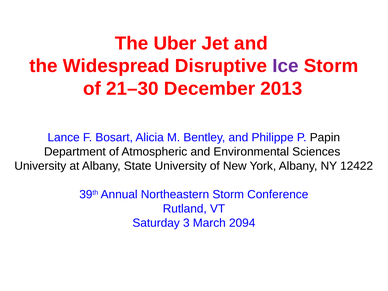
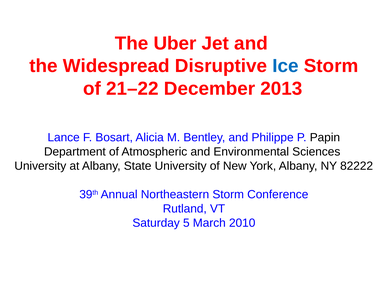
Ice colour: purple -> blue
21–30: 21–30 -> 21–22
12422: 12422 -> 82222
3: 3 -> 5
2094: 2094 -> 2010
